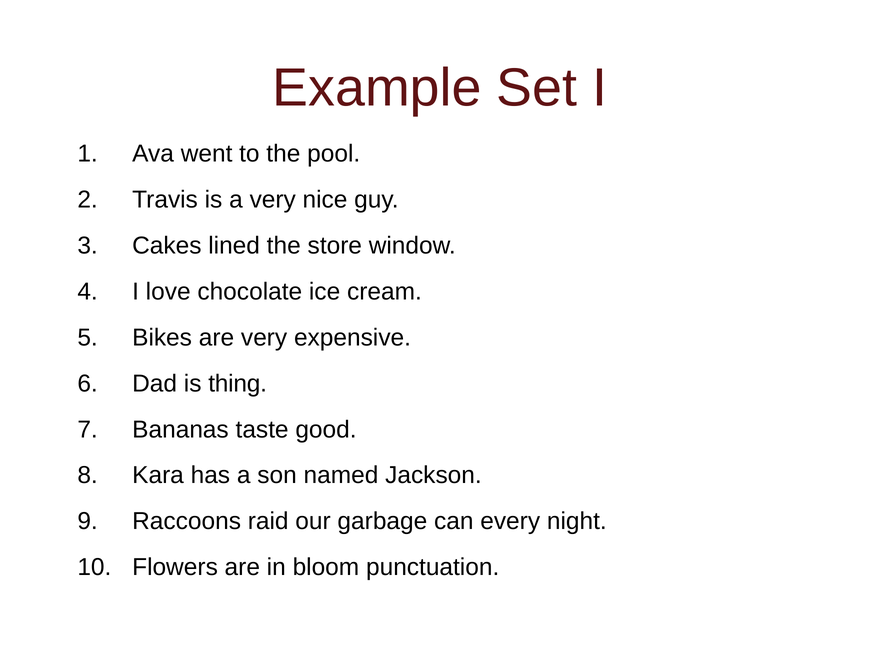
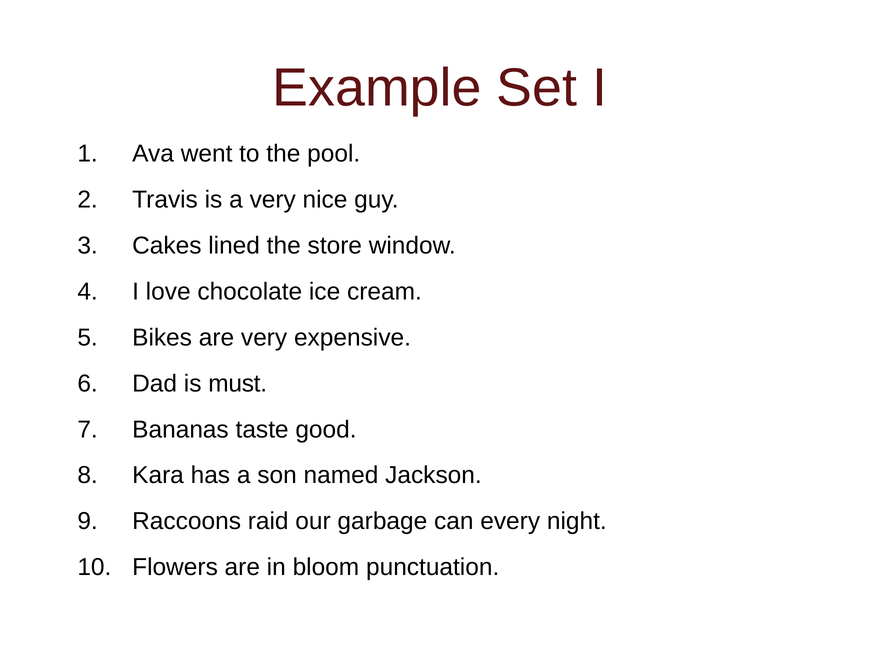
thing: thing -> must
